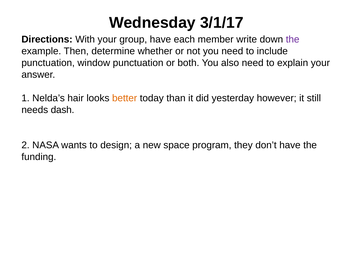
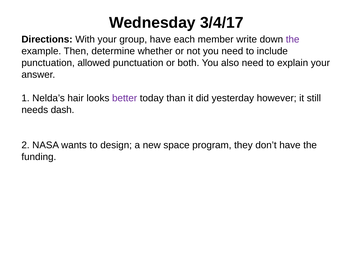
3/1/17: 3/1/17 -> 3/4/17
window: window -> allowed
better colour: orange -> purple
